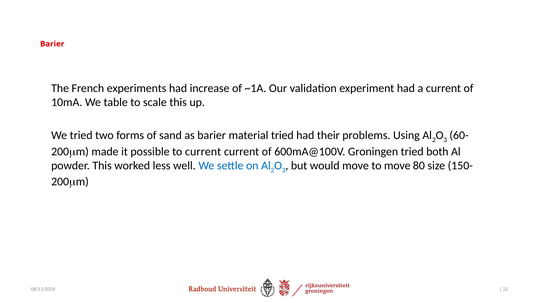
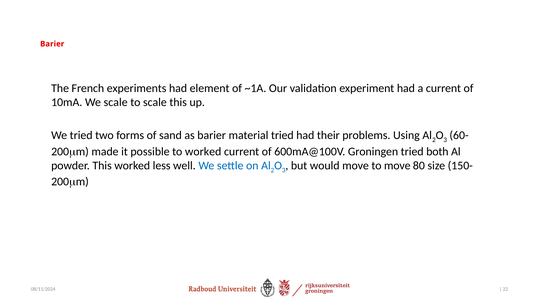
increase: increase -> element
We table: table -> scale
to current: current -> worked
